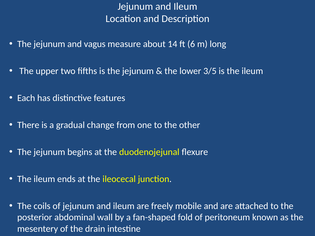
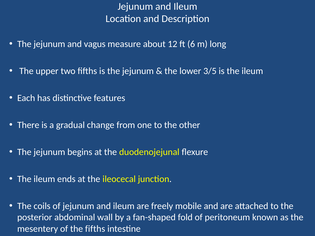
14: 14 -> 12
the drain: drain -> fifths
